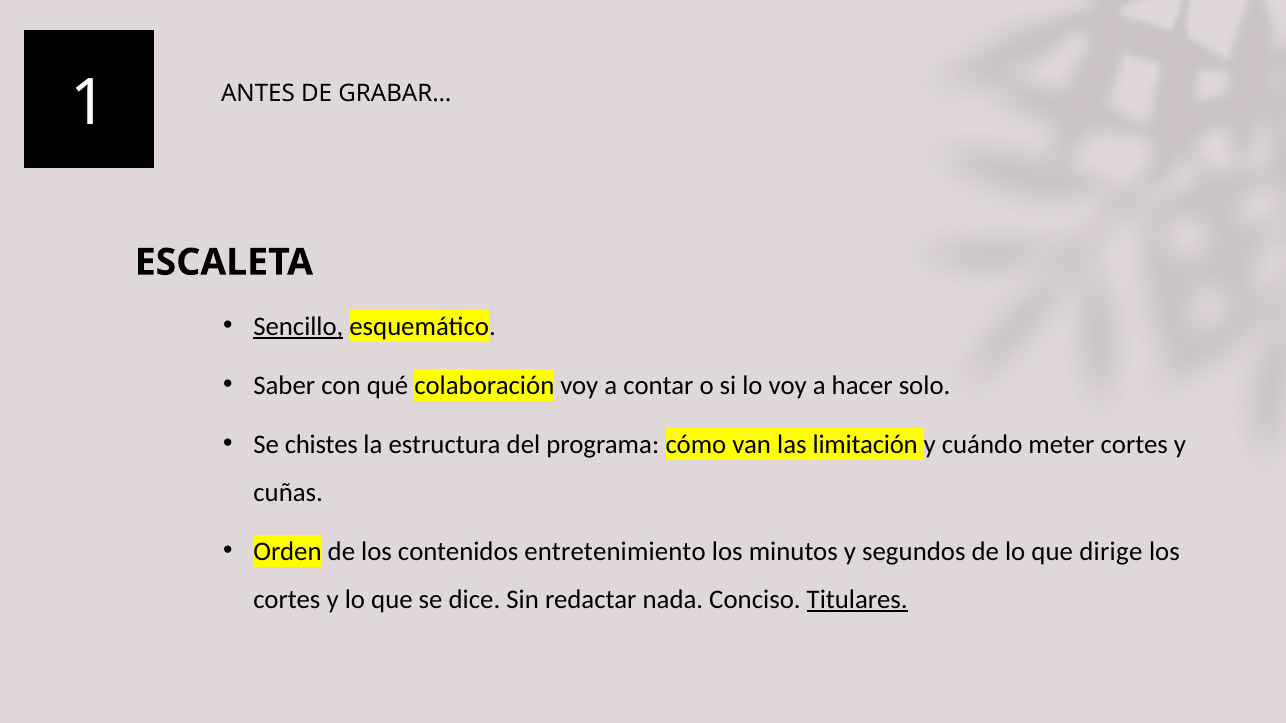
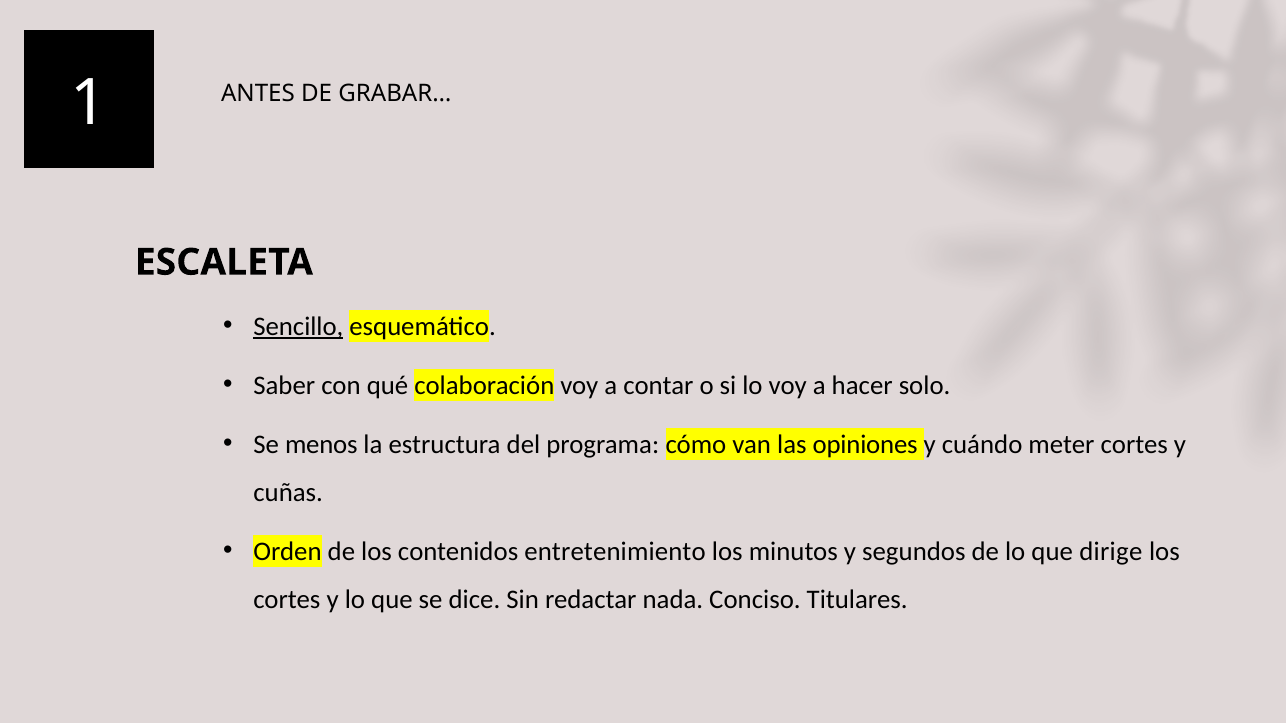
chistes: chistes -> menos
limitación: limitación -> opiniones
Titulares underline: present -> none
